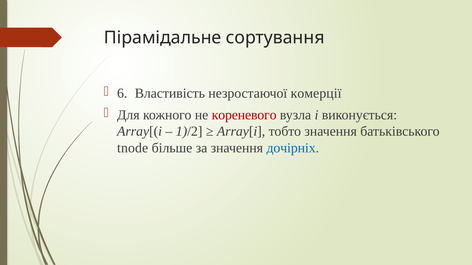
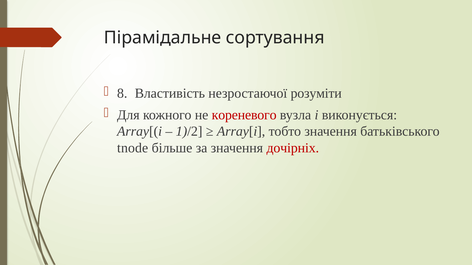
6: 6 -> 8
комерції: комерції -> розуміти
дочірніх colour: blue -> red
